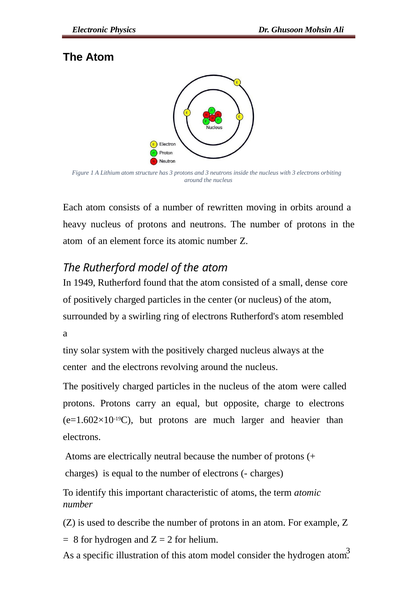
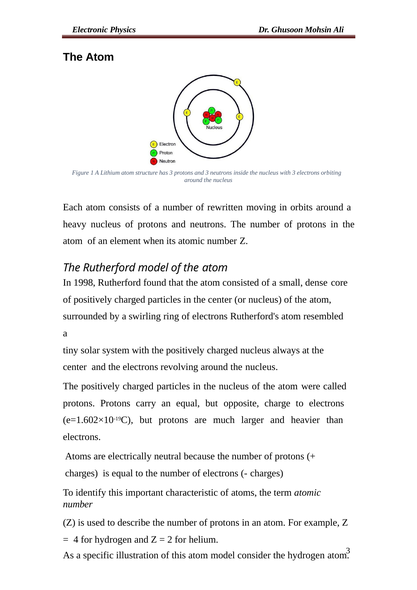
force: force -> when
1949: 1949 -> 1998
8: 8 -> 4
